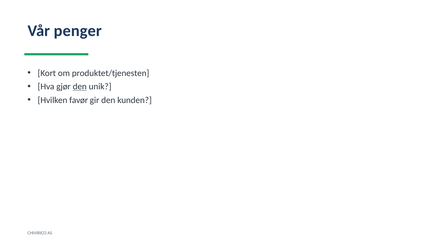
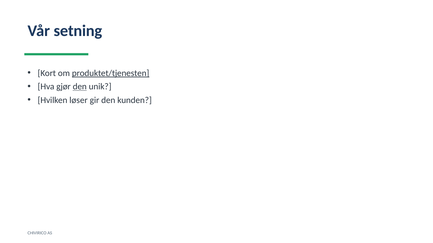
penger: penger -> setning
produktet/tjenesten underline: none -> present
favør: favør -> løser
